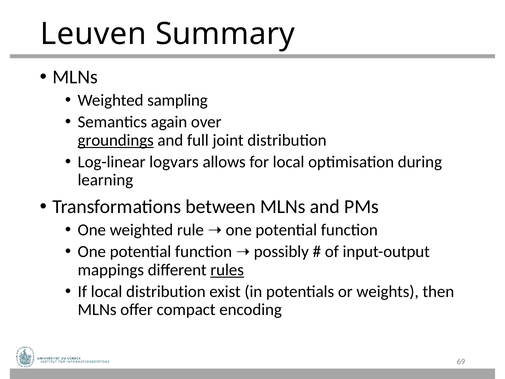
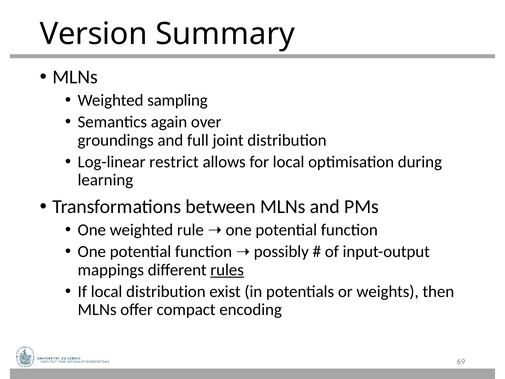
Leuven: Leuven -> Version
groundings underline: present -> none
logvars: logvars -> restrict
